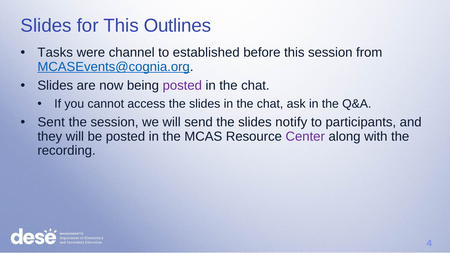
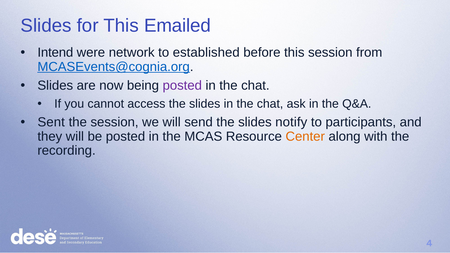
Outlines: Outlines -> Emailed
Tasks: Tasks -> Intend
channel: channel -> network
Center colour: purple -> orange
